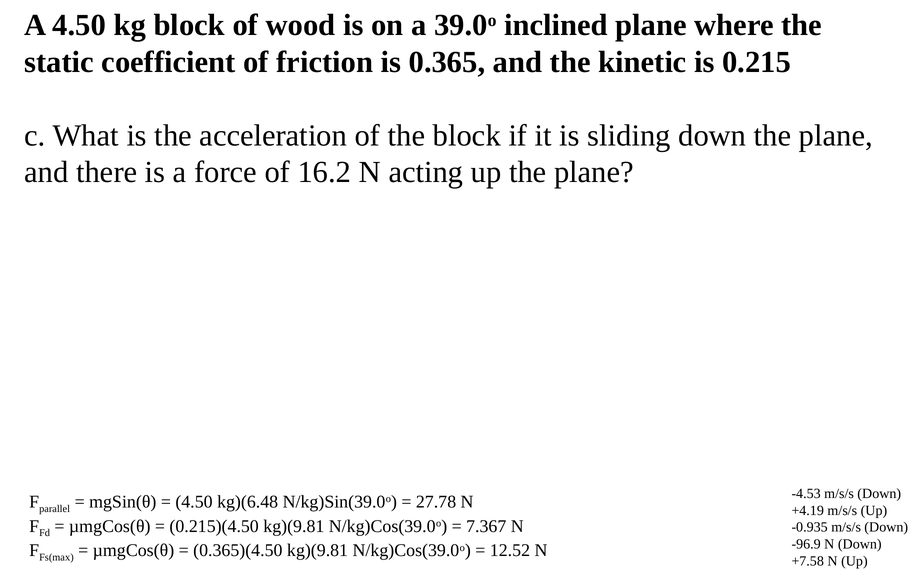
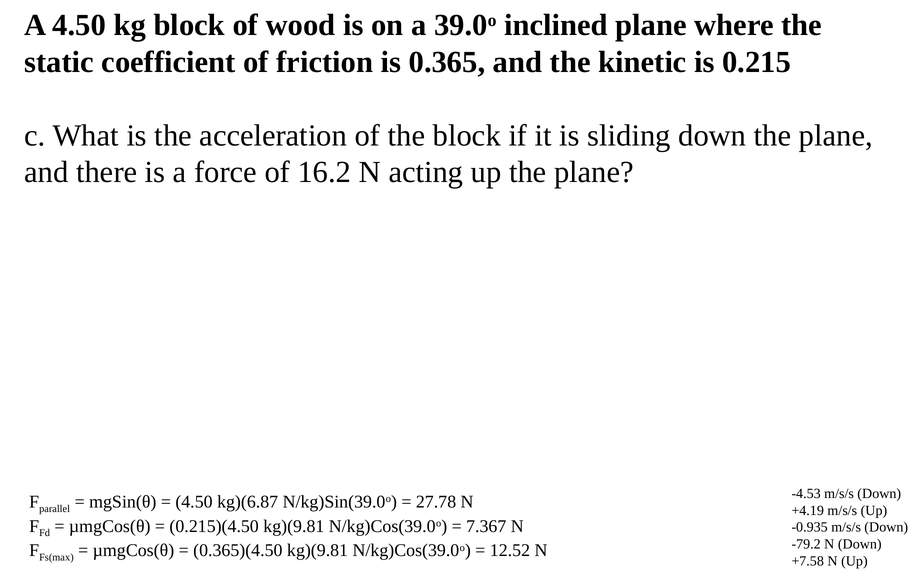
kg)(6.48: kg)(6.48 -> kg)(6.87
-96.9: -96.9 -> -79.2
